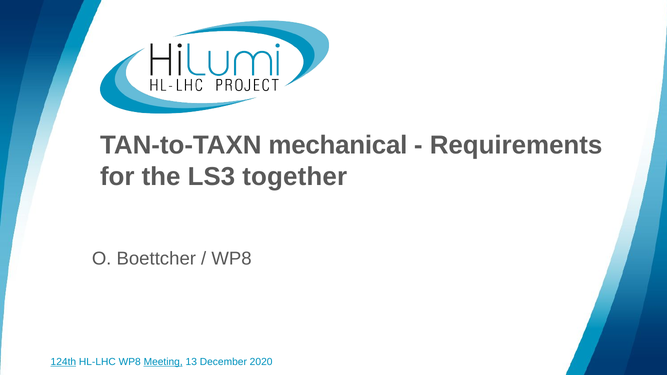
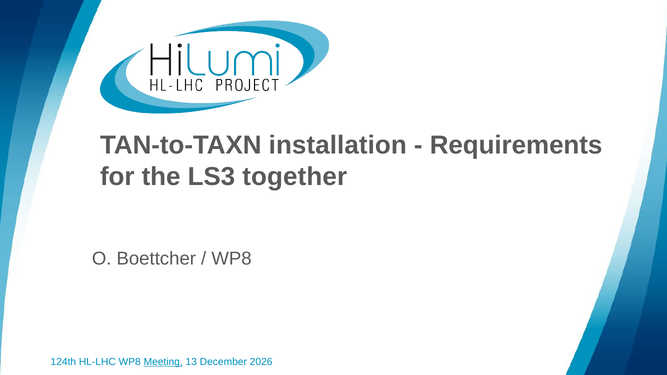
mechanical: mechanical -> installation
124th underline: present -> none
2020: 2020 -> 2026
